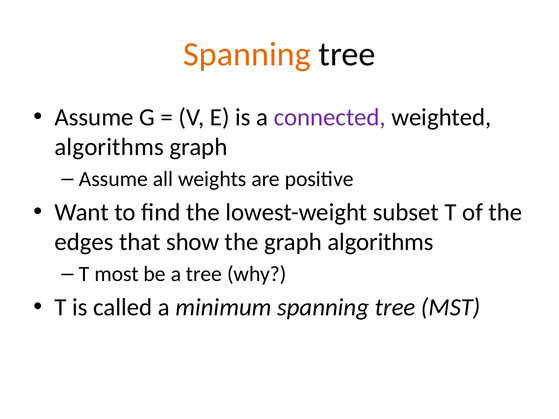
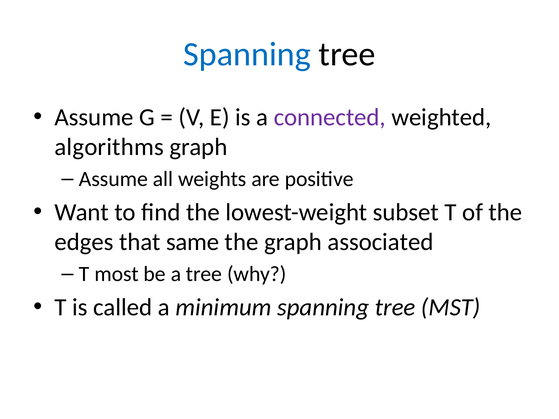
Spanning at (247, 54) colour: orange -> blue
show: show -> same
graph algorithms: algorithms -> associated
